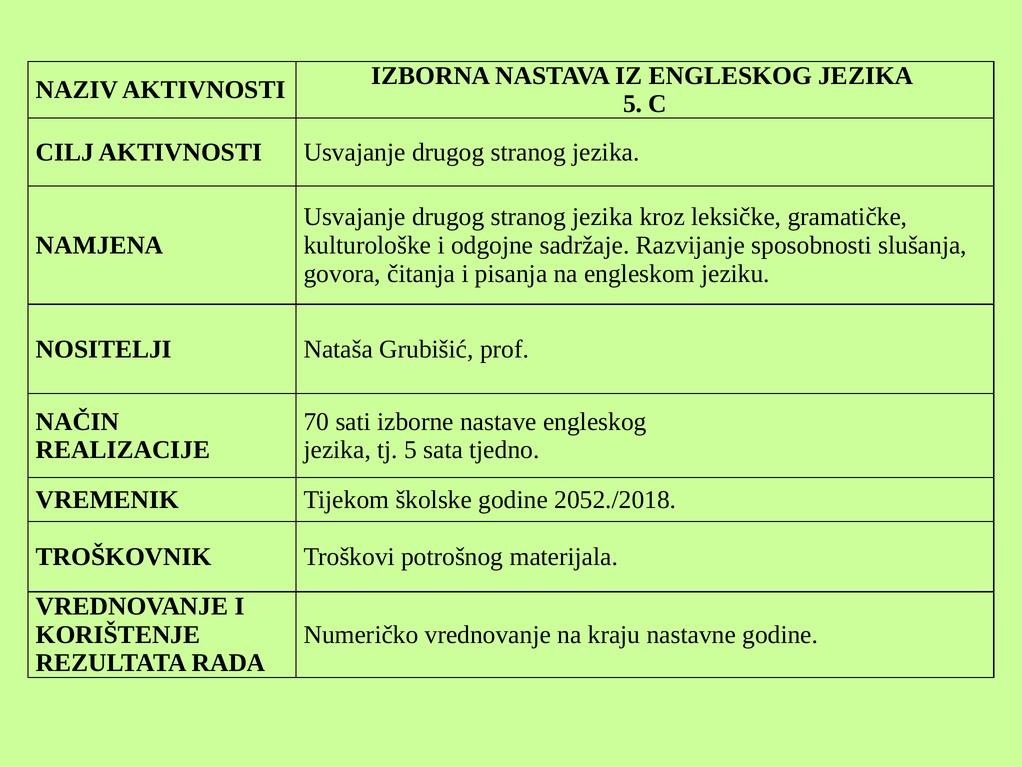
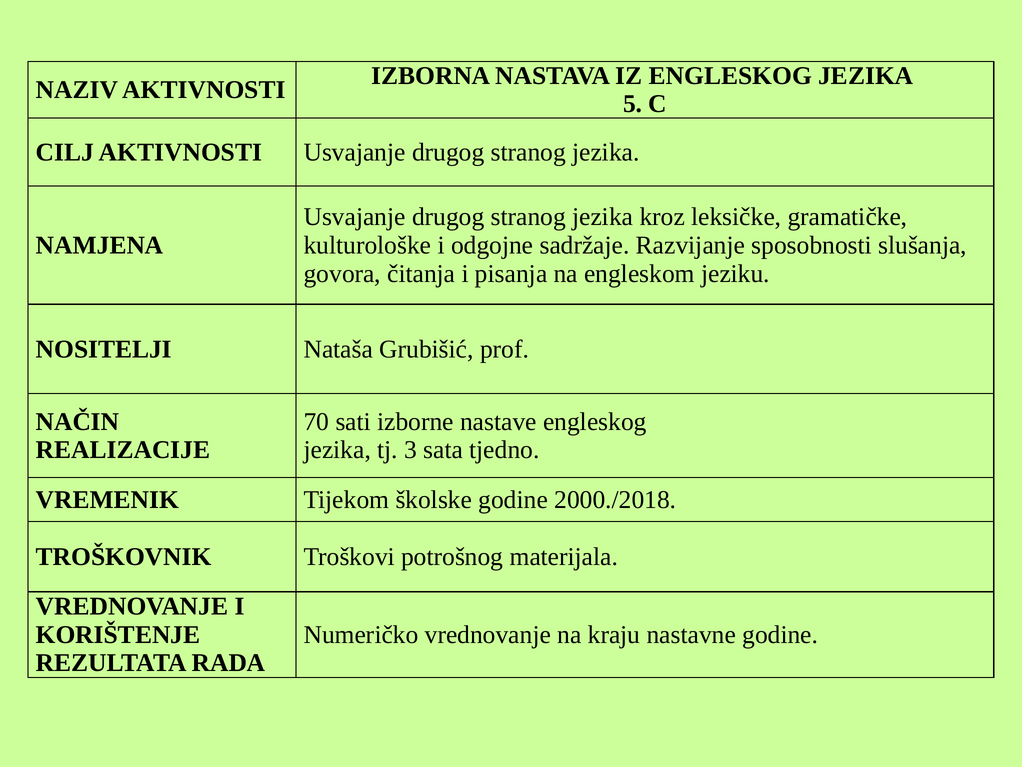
tj 5: 5 -> 3
2052./2018: 2052./2018 -> 2000./2018
